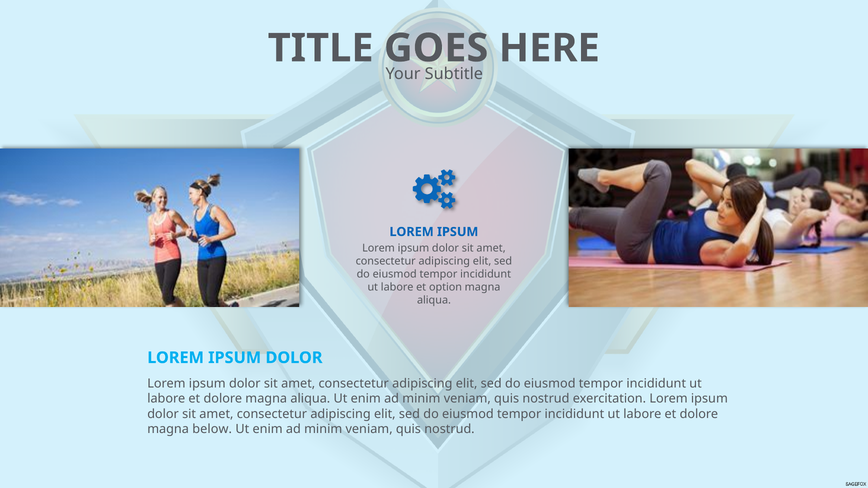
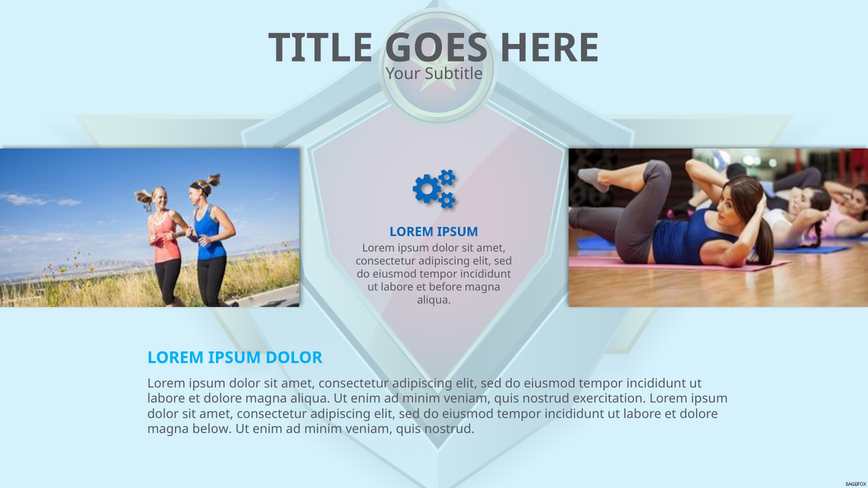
option: option -> before
